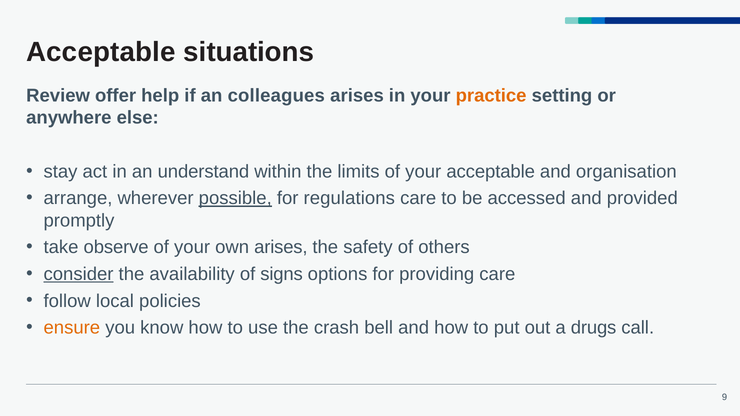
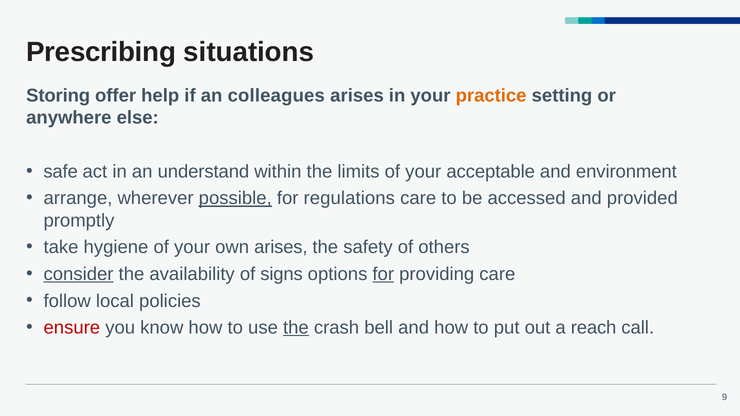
Acceptable at (101, 52): Acceptable -> Prescribing
Review: Review -> Storing
stay: stay -> safe
organisation: organisation -> environment
observe: observe -> hygiene
for at (383, 274) underline: none -> present
ensure colour: orange -> red
the at (296, 328) underline: none -> present
drugs: drugs -> reach
